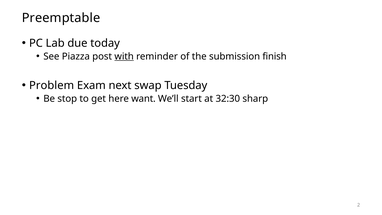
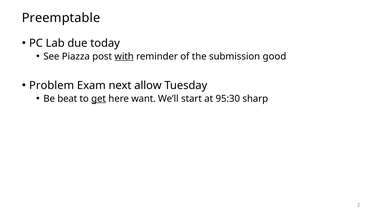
finish: finish -> good
swap: swap -> allow
stop: stop -> beat
get underline: none -> present
32:30: 32:30 -> 95:30
